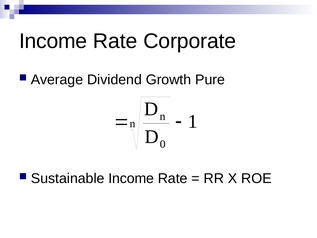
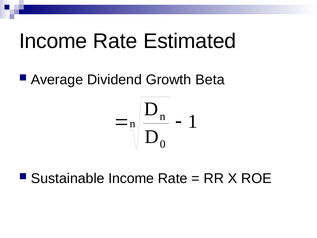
Corporate: Corporate -> Estimated
Pure: Pure -> Beta
